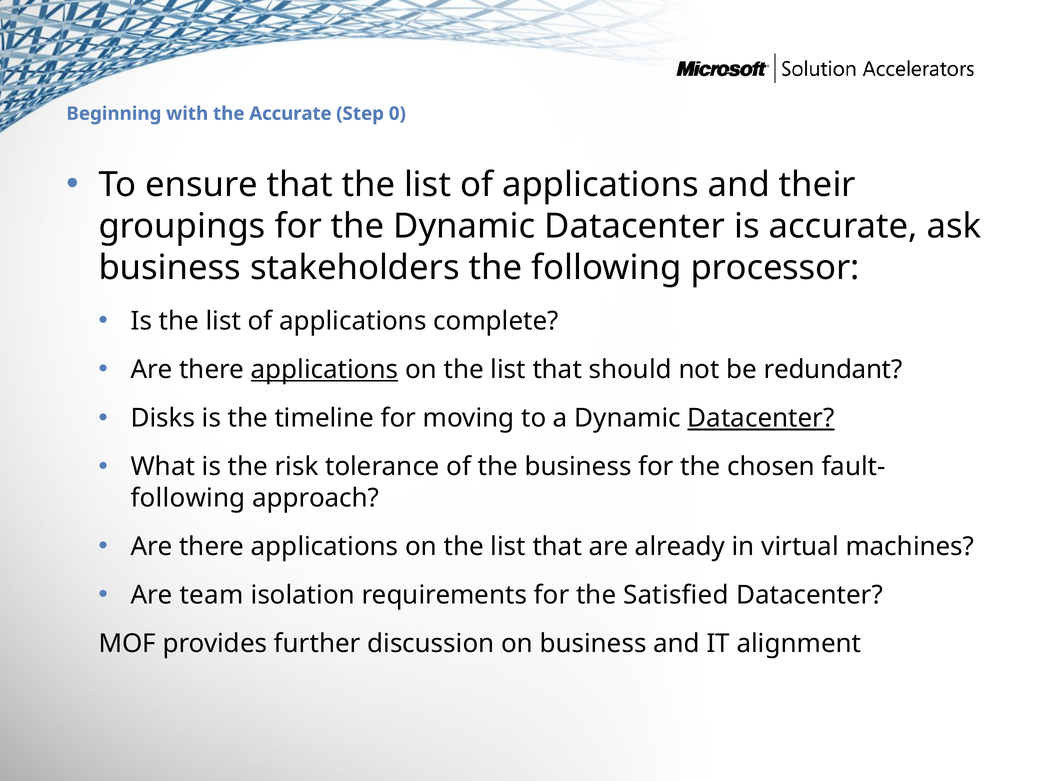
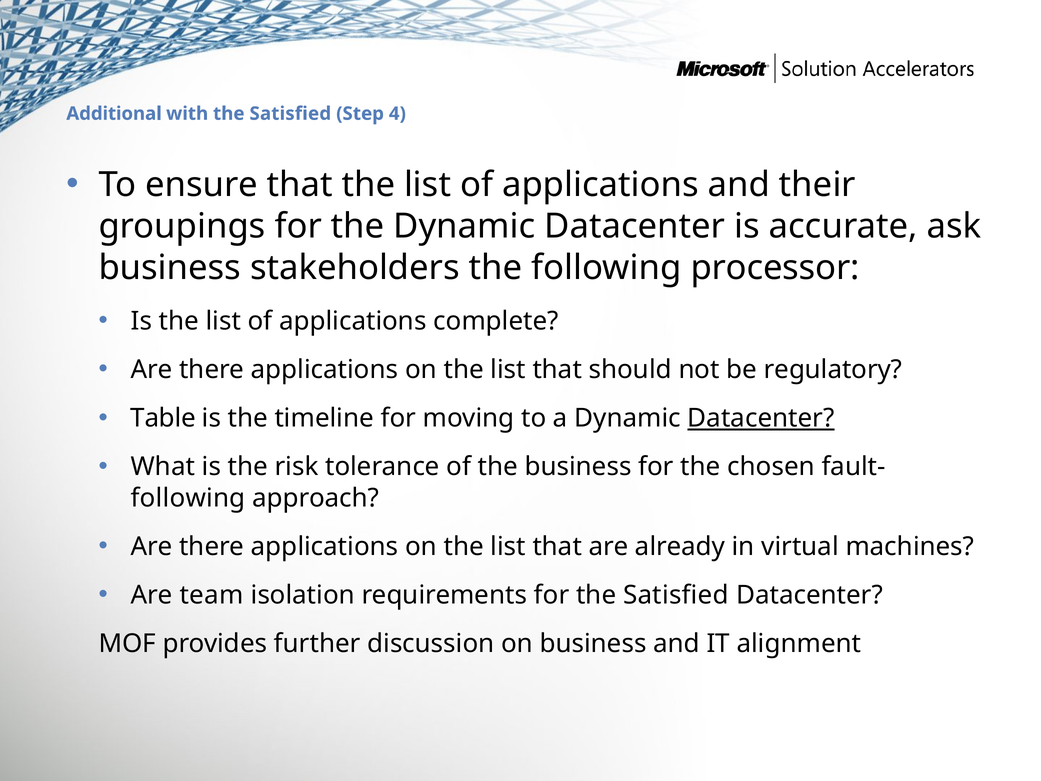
Beginning: Beginning -> Additional
with the Accurate: Accurate -> Satisfied
0: 0 -> 4
applications at (325, 370) underline: present -> none
redundant: redundant -> regulatory
Disks: Disks -> Table
